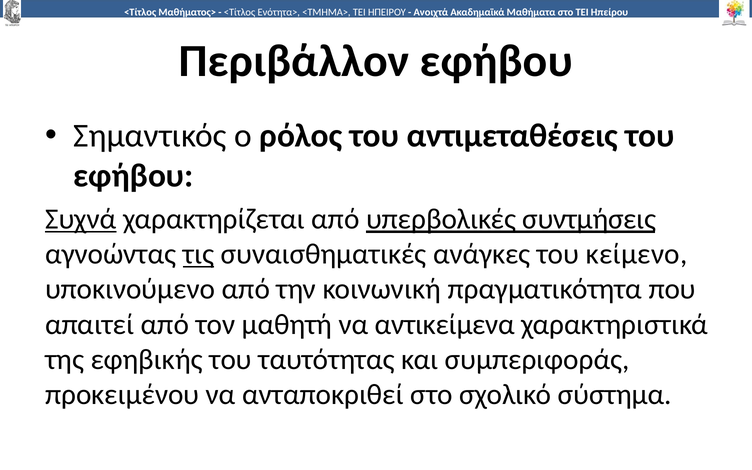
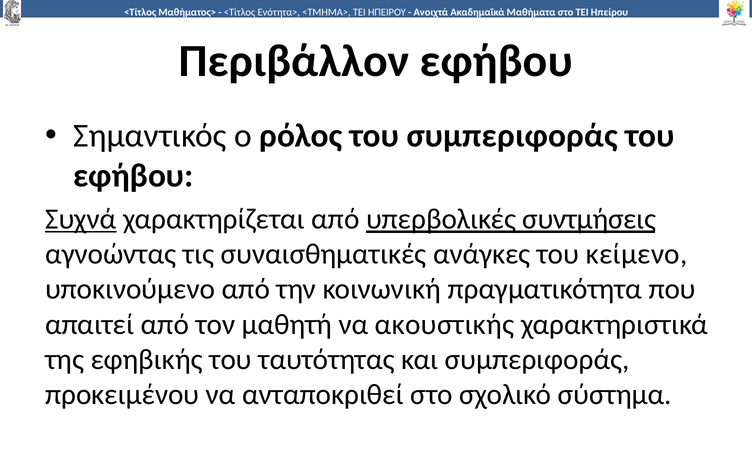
του αντιμεταθέσεις: αντιμεταθέσεις -> συμπεριφοράς
τις underline: present -> none
αντικείμενα: αντικείμενα -> ακουστικής
